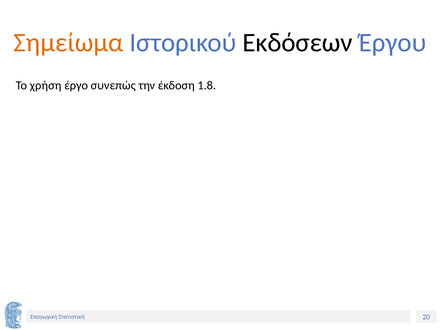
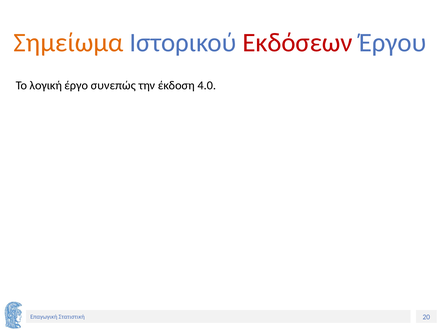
Εκδόσεων colour: black -> red
χρήση: χρήση -> λογική
1.8: 1.8 -> 4.0
